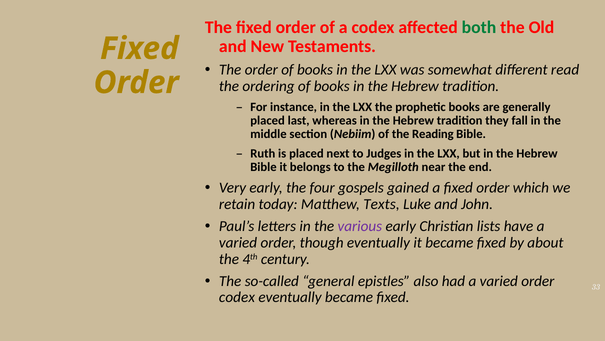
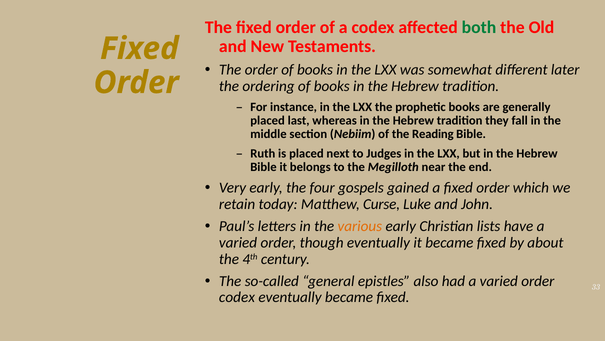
read: read -> later
Texts: Texts -> Curse
various colour: purple -> orange
